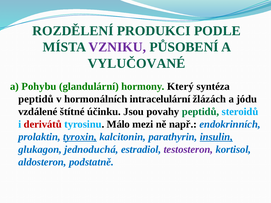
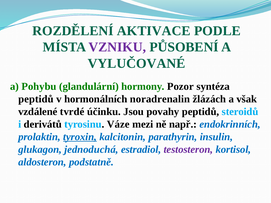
PRODUKCI: PRODUKCI -> AKTIVACE
Který: Který -> Pozor
intracelulární: intracelulární -> noradrenalin
jódu: jódu -> však
štítné: štítné -> tvrdé
peptidů at (201, 112) colour: green -> black
derivátů colour: red -> black
Málo: Málo -> Váze
insulin underline: present -> none
